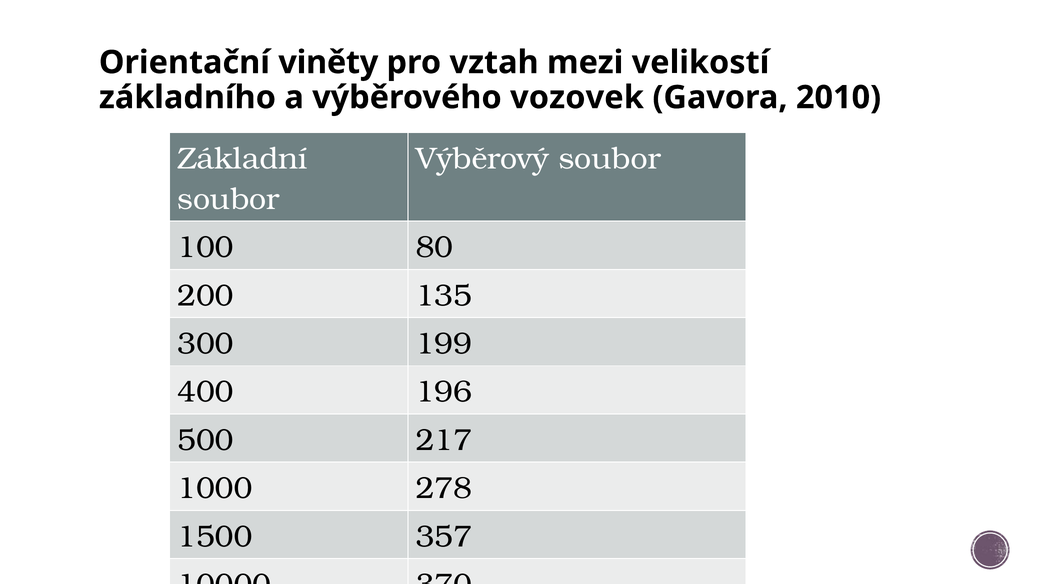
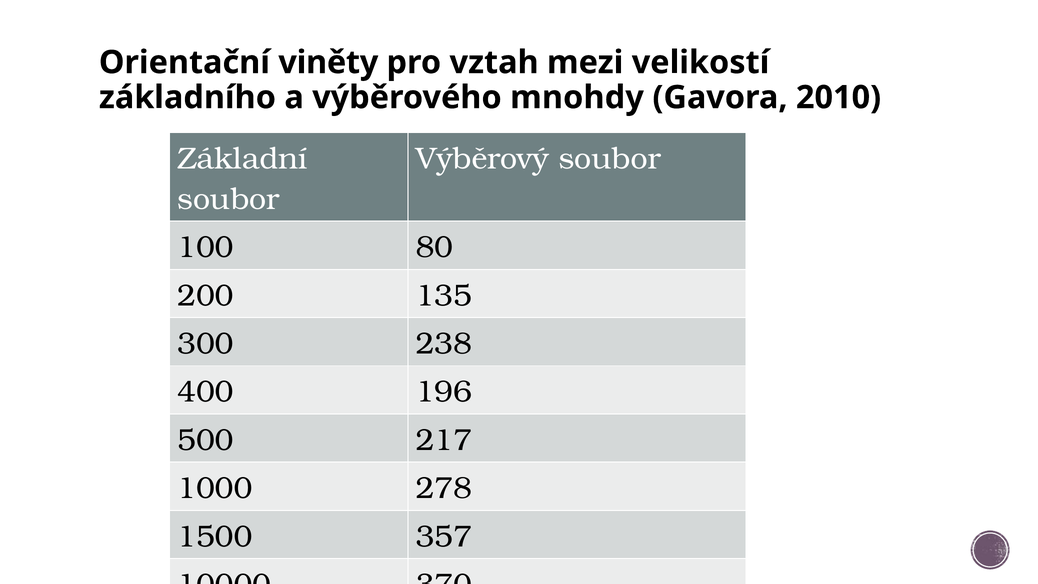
vozovek: vozovek -> mnohdy
199: 199 -> 238
